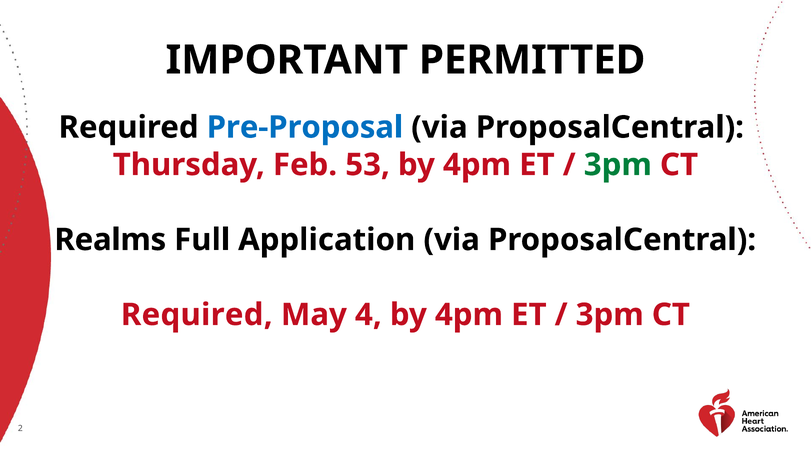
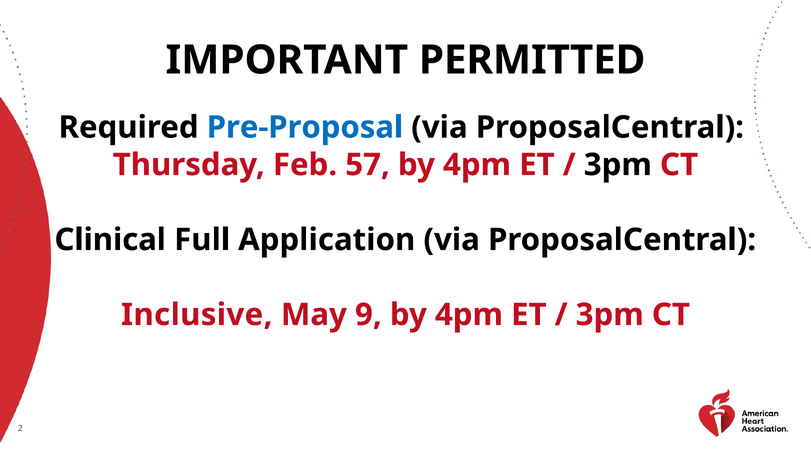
53: 53 -> 57
3pm at (618, 165) colour: green -> black
Realms: Realms -> Clinical
Required at (197, 315): Required -> Inclusive
4: 4 -> 9
